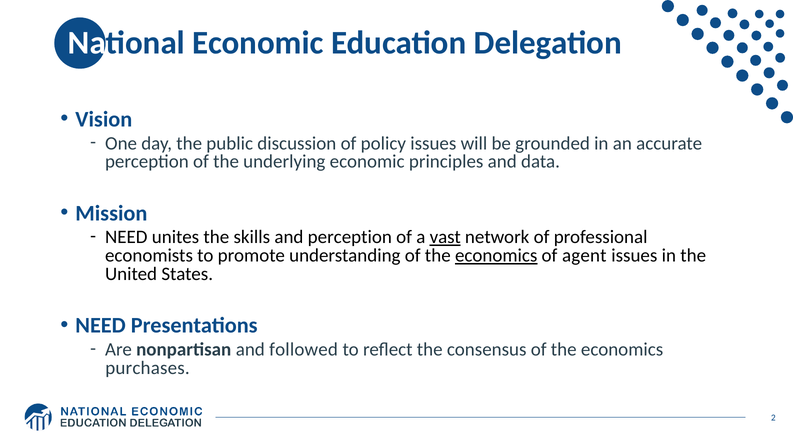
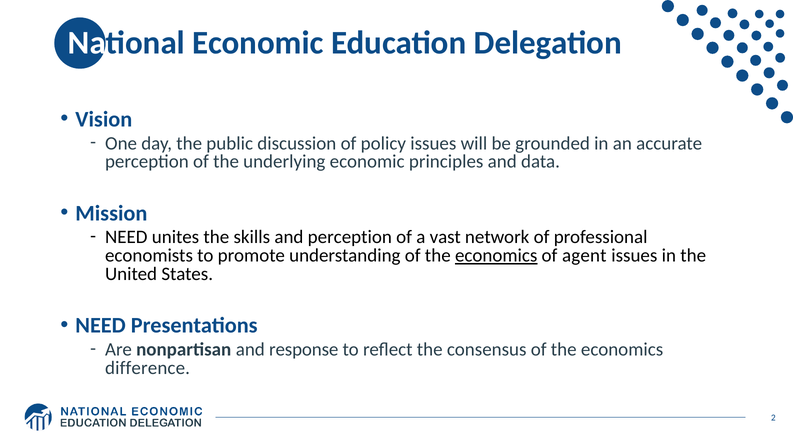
vast underline: present -> none
followed: followed -> response
purchases: purchases -> difference
